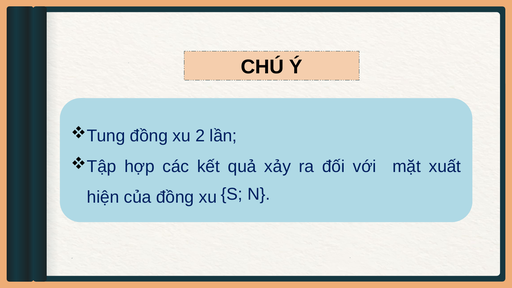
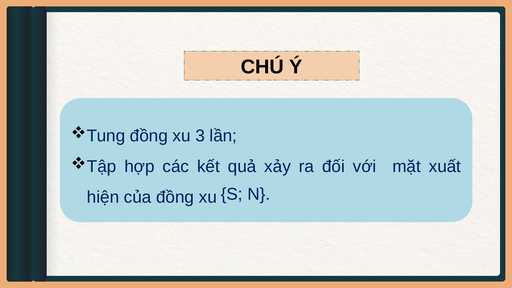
2: 2 -> 3
